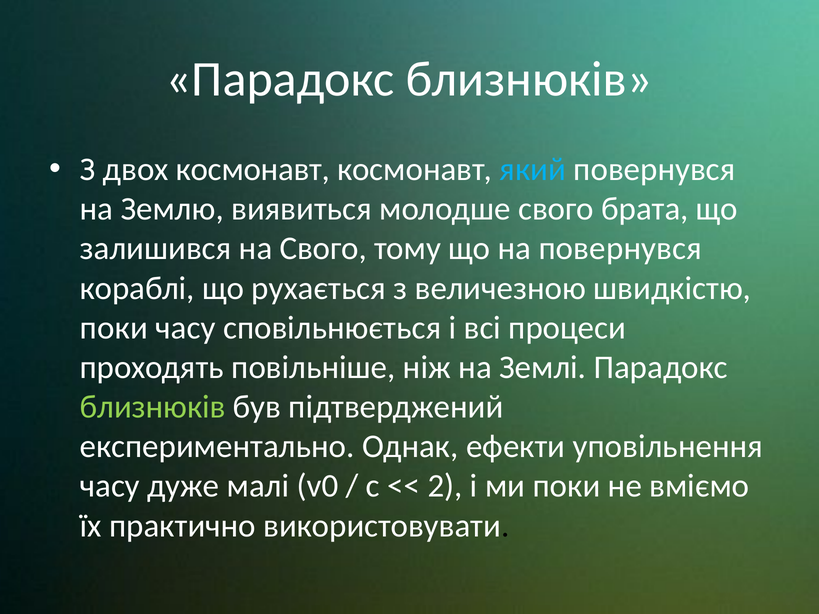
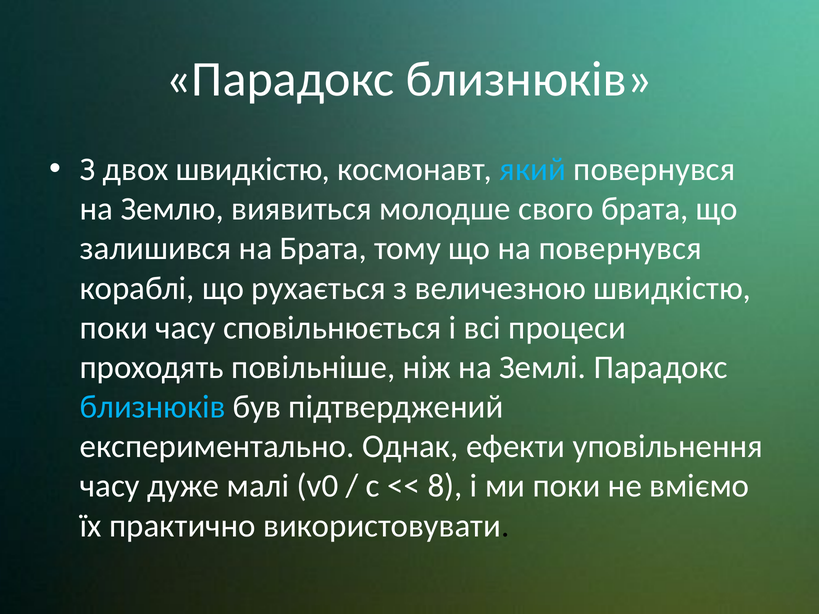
двох космонавт: космонавт -> швидкістю
на Свого: Свого -> Брата
близнюків at (153, 407) colour: light green -> light blue
2: 2 -> 8
